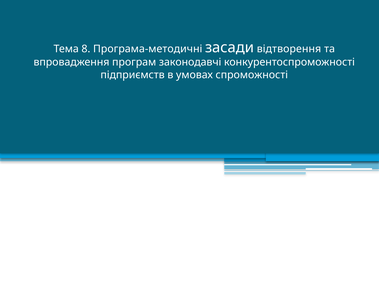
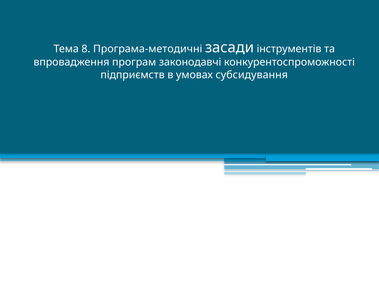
відтворення: відтворення -> інструментів
спроможності: спроможності -> субсидування
